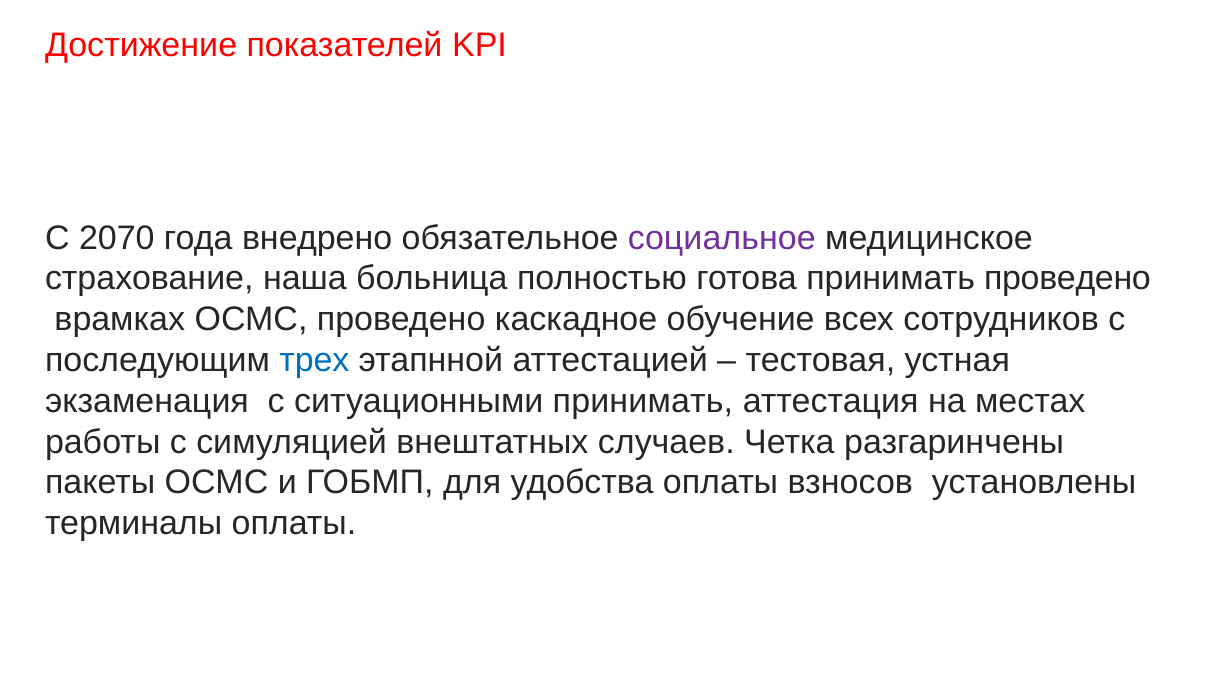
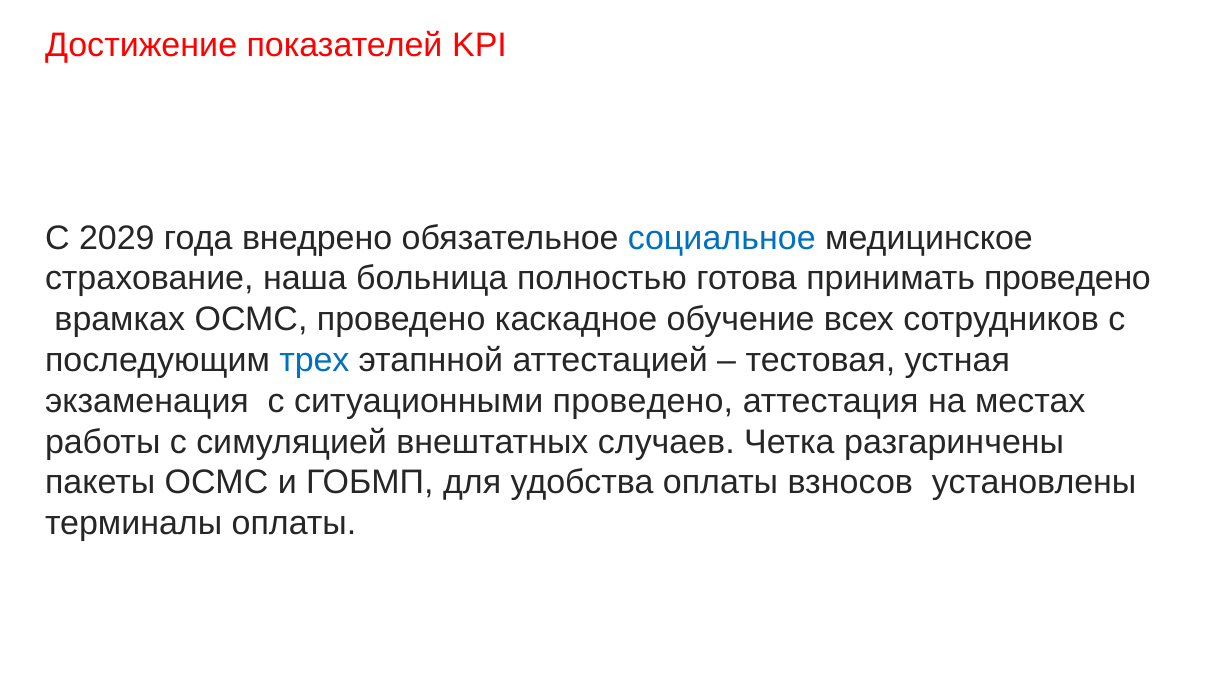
2070: 2070 -> 2029
социальное colour: purple -> blue
ситуационными принимать: принимать -> проведено
